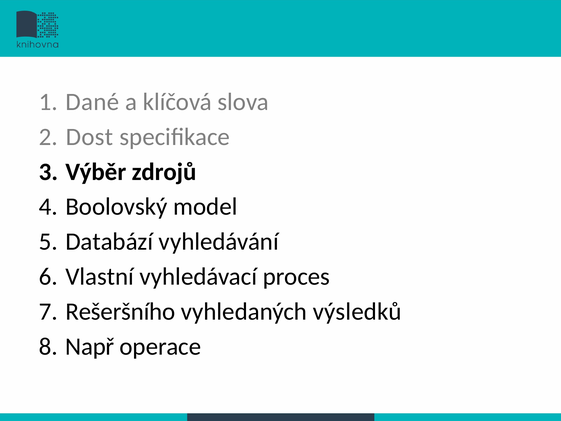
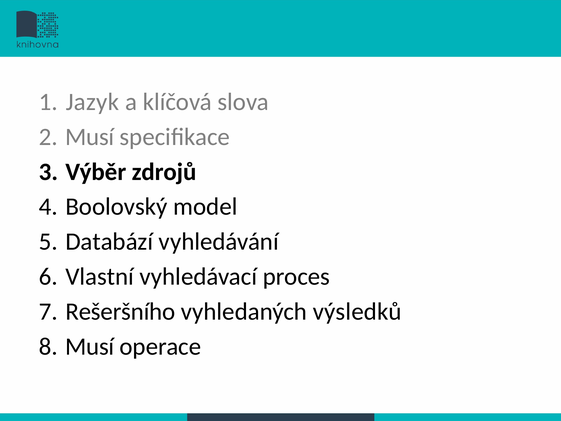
Dané: Dané -> Jazyk
Dost at (89, 137): Dost -> Musí
Např at (90, 346): Např -> Musí
